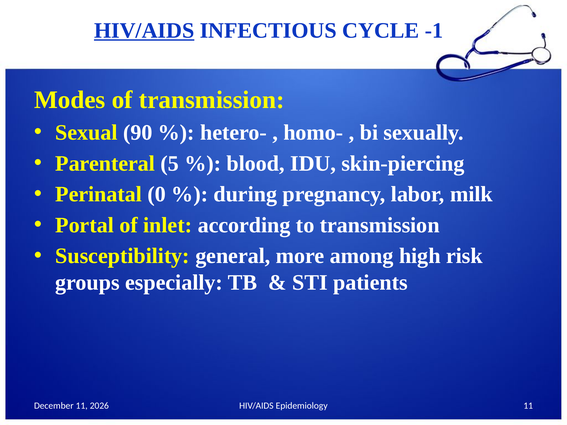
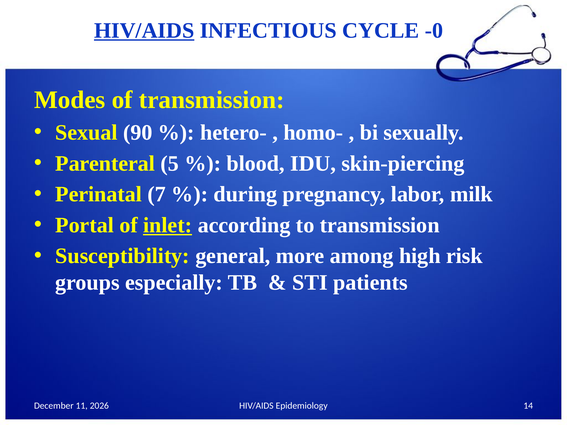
-1: -1 -> -0
0: 0 -> 7
inlet underline: none -> present
11 at (528, 406): 11 -> 14
